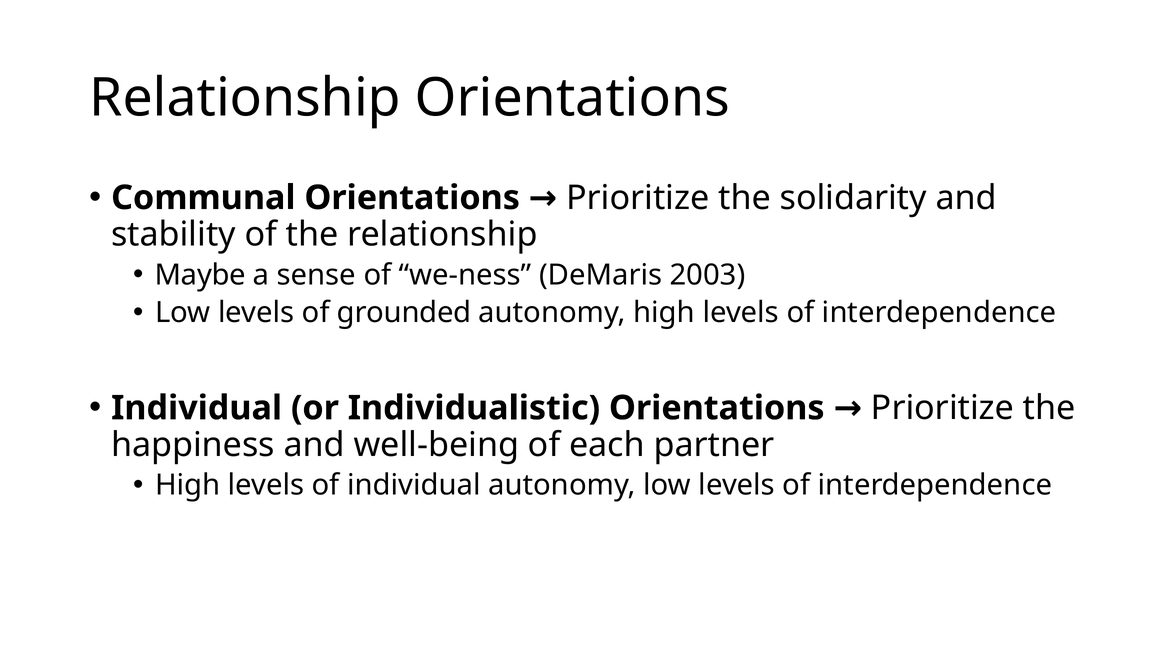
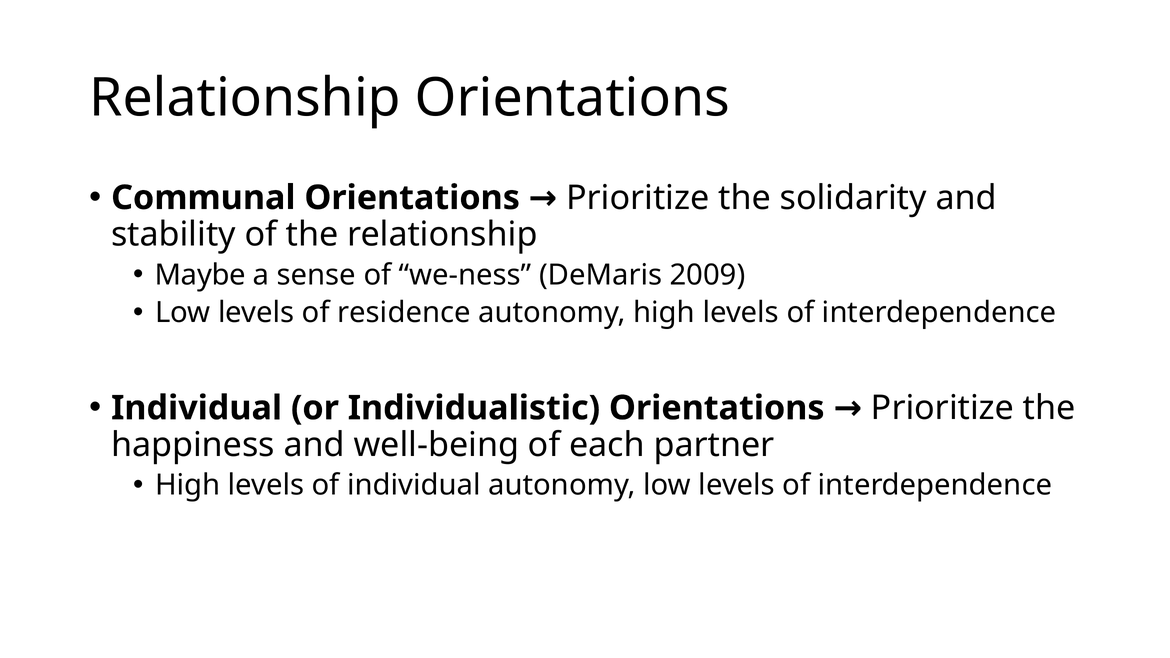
2003: 2003 -> 2009
grounded: grounded -> residence
